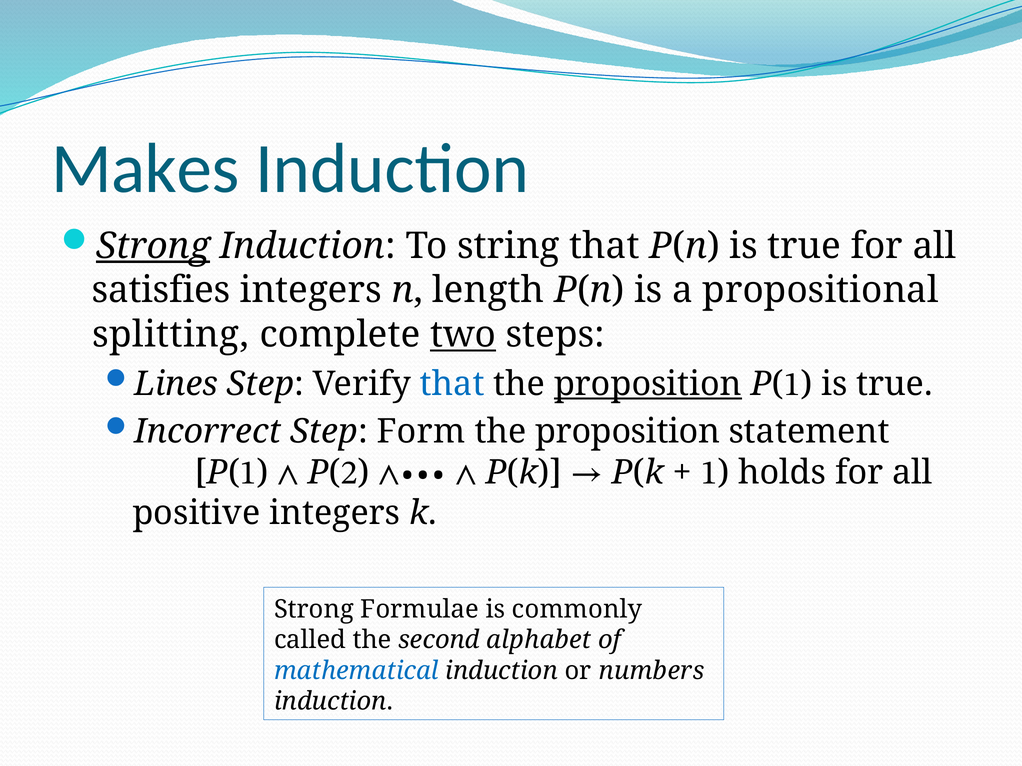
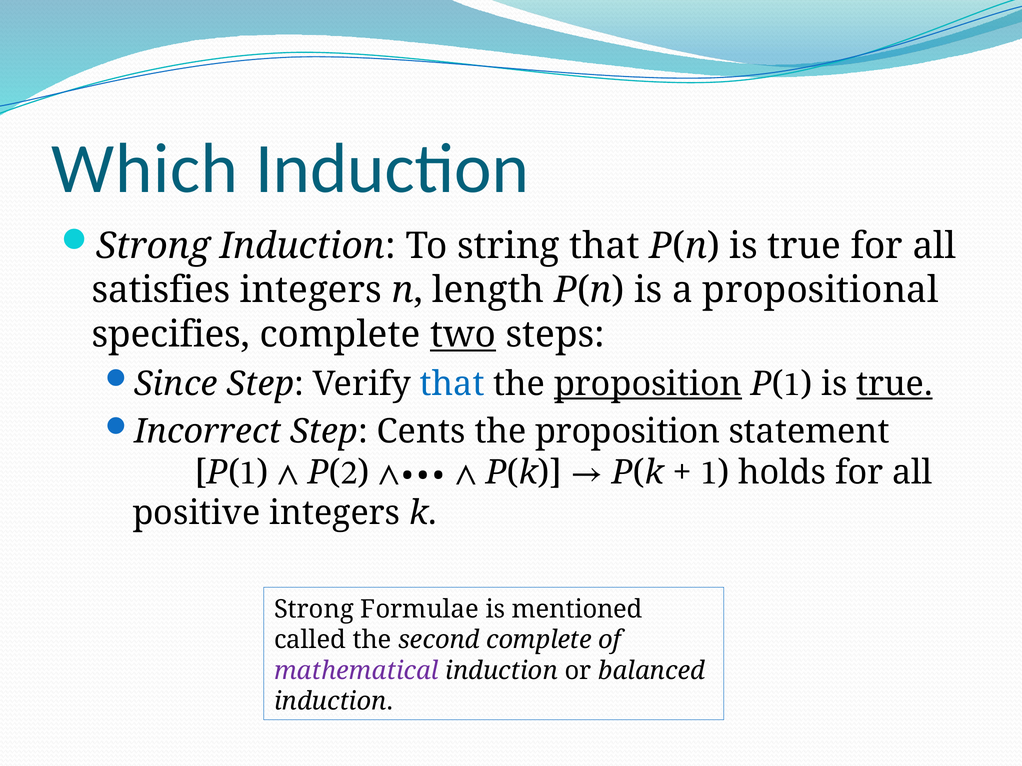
Makes: Makes -> Which
Strong at (153, 246) underline: present -> none
splitting: splitting -> specifies
Lines: Lines -> Since
true at (894, 384) underline: none -> present
Form: Form -> Cents
commonly: commonly -> mentioned
second alphabet: alphabet -> complete
mathematical colour: blue -> purple
numbers: numbers -> balanced
